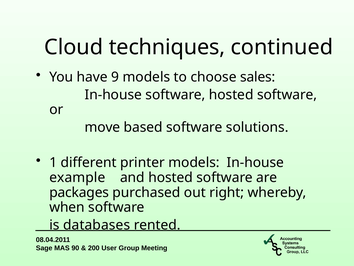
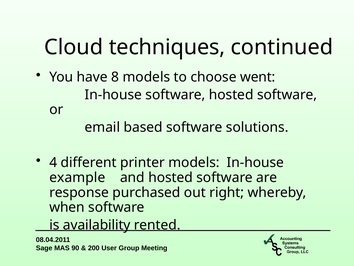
9: 9 -> 8
sales: sales -> went
move: move -> email
1: 1 -> 4
packages: packages -> response
databases: databases -> availability
